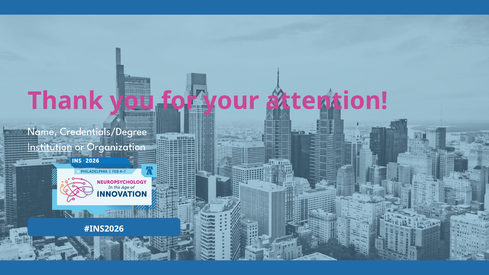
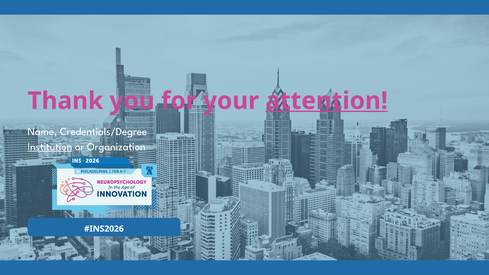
attention underline: none -> present
